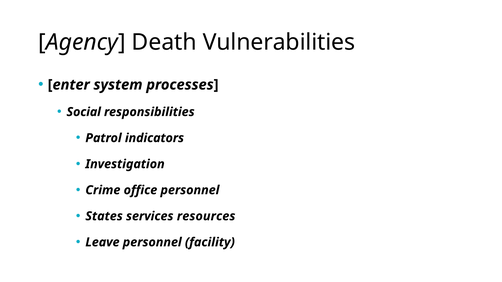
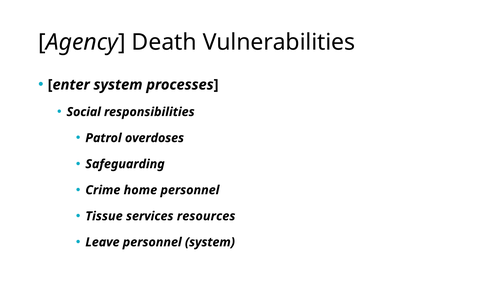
indicators: indicators -> overdoses
Investigation: Investigation -> Safeguarding
office: office -> home
States: States -> Tissue
personnel facility: facility -> system
